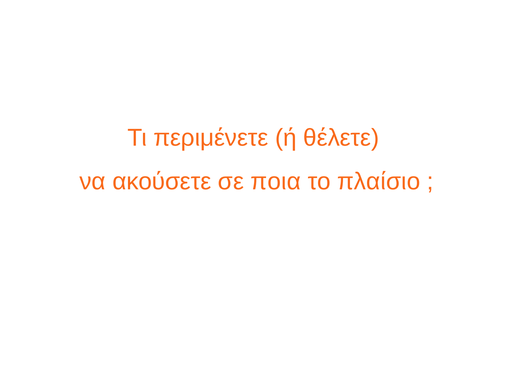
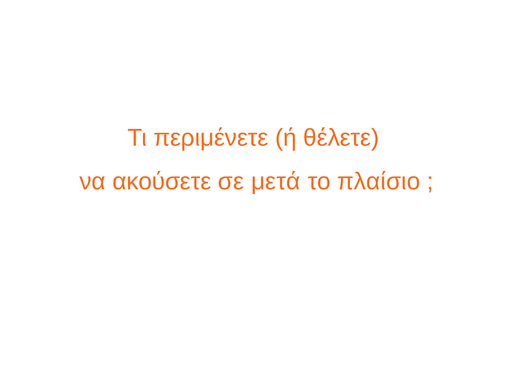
ποια: ποια -> μετά
